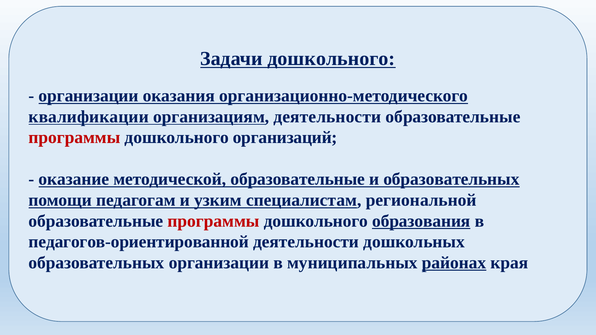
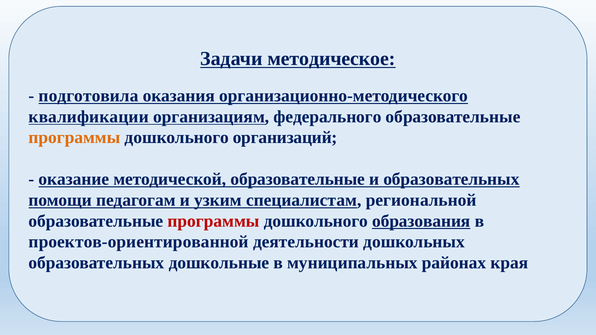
Задачи дошкольного: дошкольного -> методическое
организации at (89, 96): организации -> подготовила
организациям деятельности: деятельности -> федерального
программы at (74, 138) colour: red -> orange
педагогов-ориентированной: педагогов-ориентированной -> проектов-ориентированной
образовательных организации: организации -> дошкольные
районах underline: present -> none
